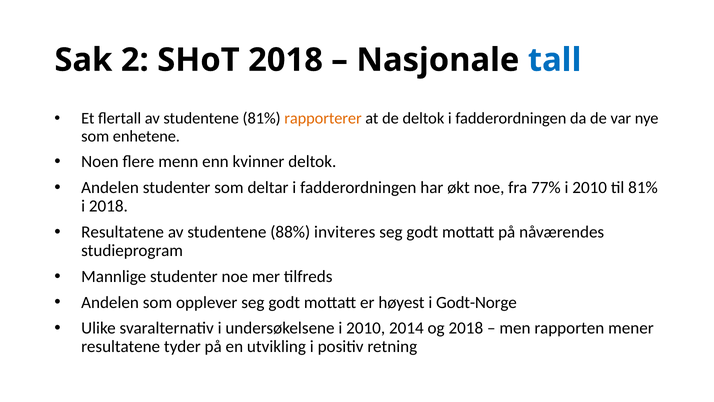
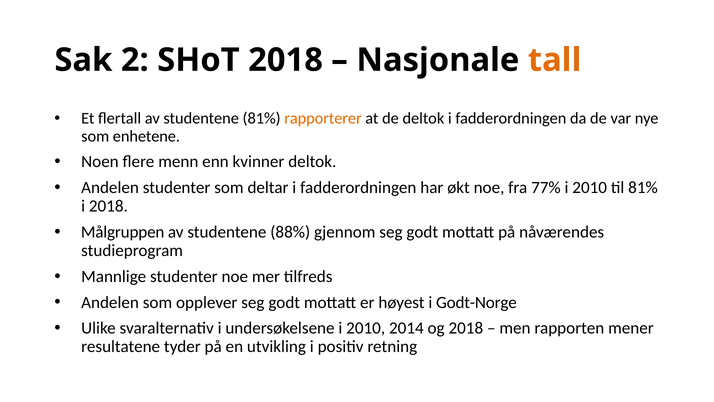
tall colour: blue -> orange
Resultatene at (123, 232): Resultatene -> Målgruppen
inviteres: inviteres -> gjennom
